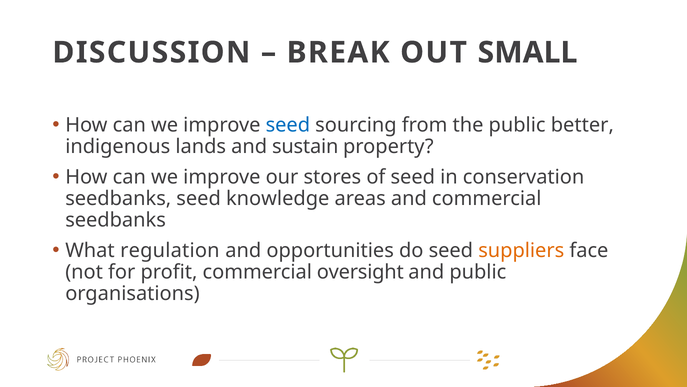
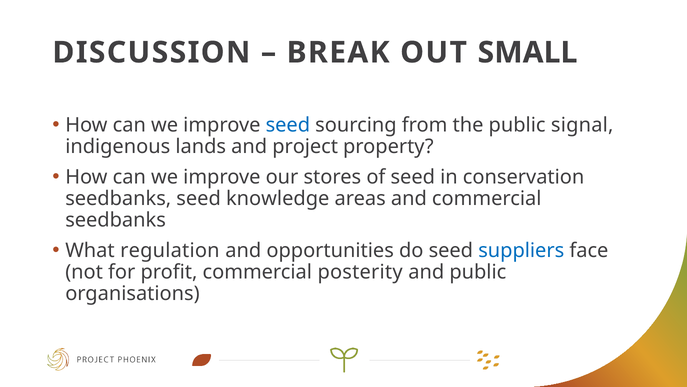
better: better -> signal
sustain: sustain -> project
suppliers colour: orange -> blue
oversight: oversight -> posterity
